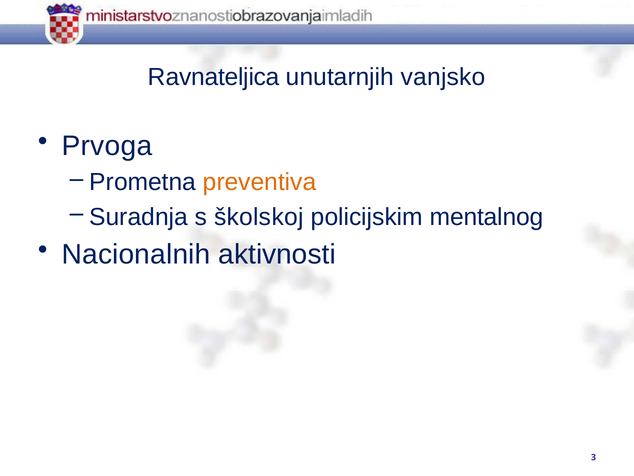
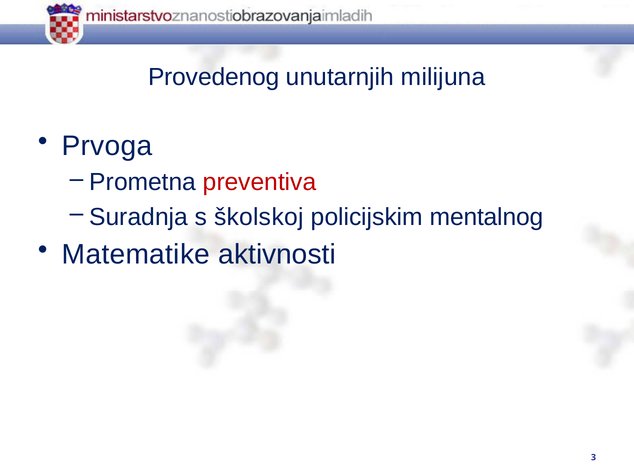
Ravnateljica: Ravnateljica -> Provedenog
vanjsko: vanjsko -> milijuna
preventiva colour: orange -> red
Nacionalnih: Nacionalnih -> Matematike
